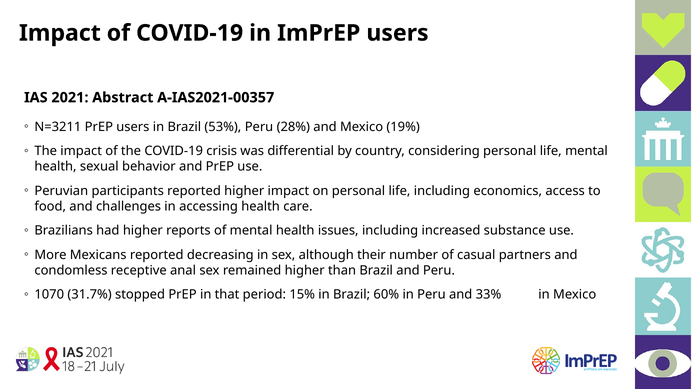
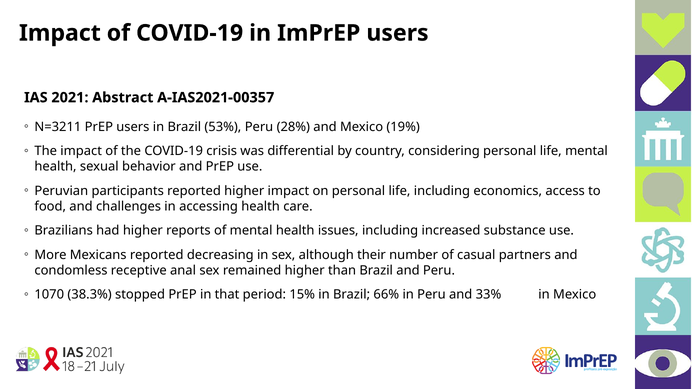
31.7%: 31.7% -> 38.3%
60%: 60% -> 66%
